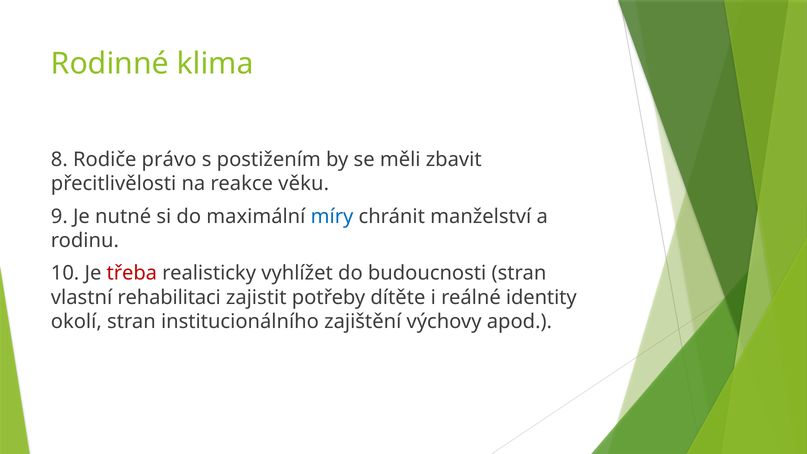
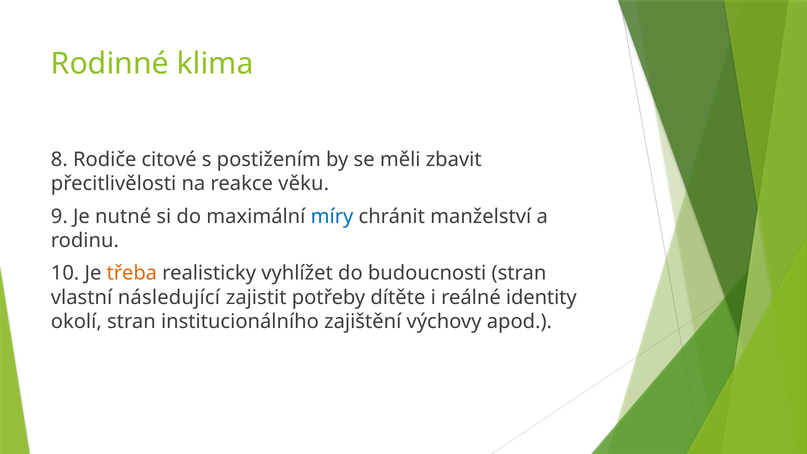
právo: právo -> citové
třeba colour: red -> orange
rehabilitaci: rehabilitaci -> následující
